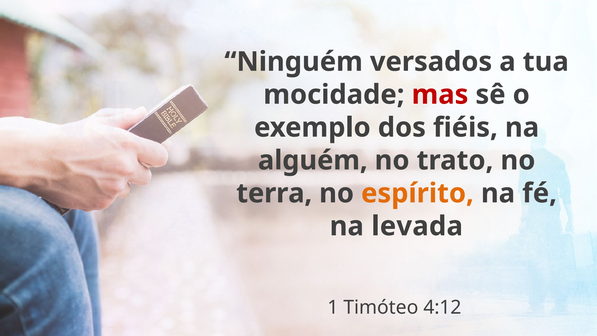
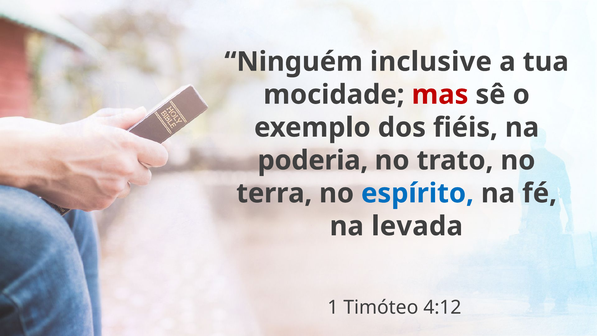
versados: versados -> inclusive
alguém: alguém -> poderia
espírito colour: orange -> blue
